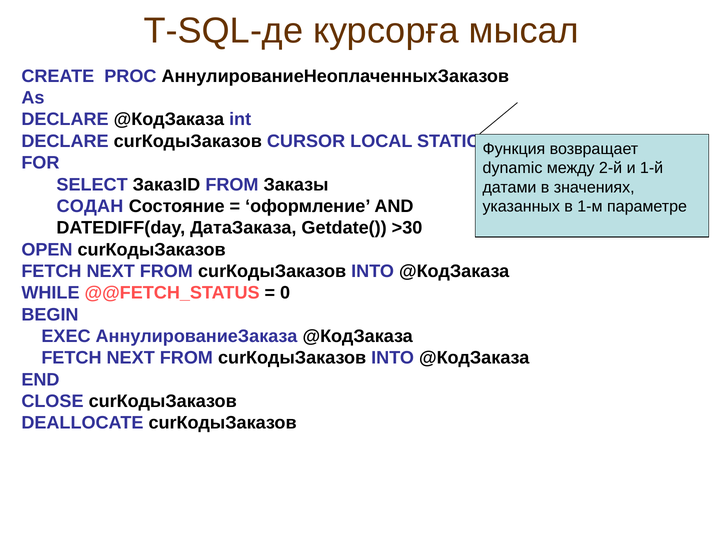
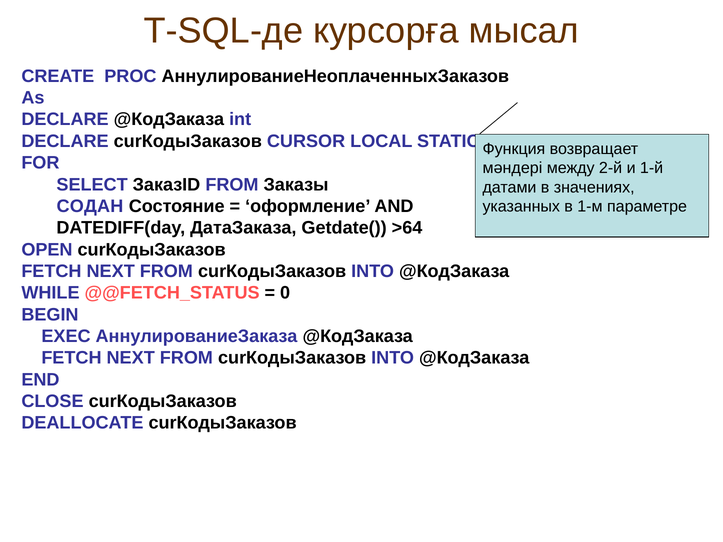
dynamic: dynamic -> мәндері
>30: >30 -> >64
